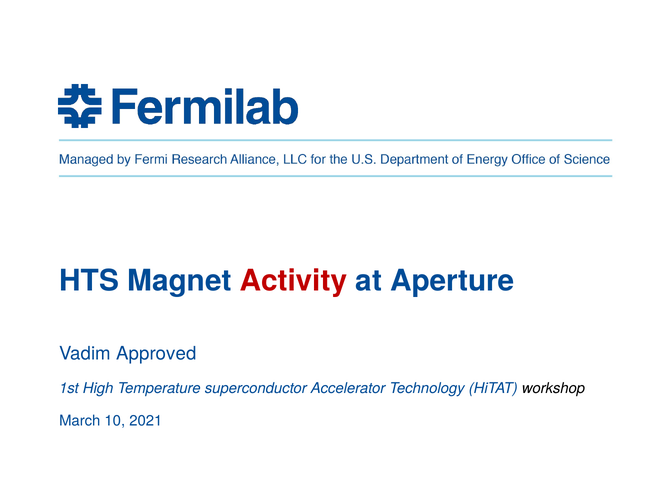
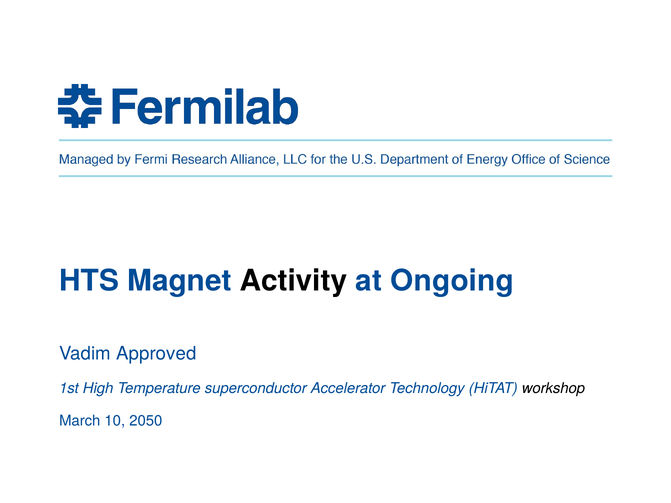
Activity colour: red -> black
Aperture: Aperture -> Ongoing
2021: 2021 -> 2050
